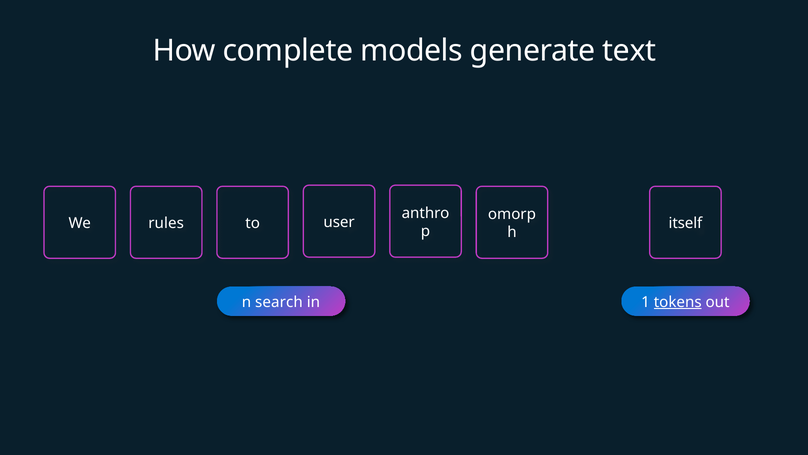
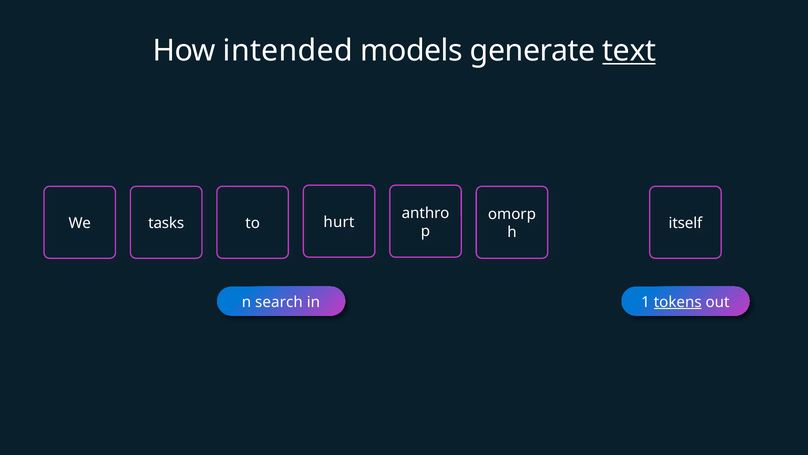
complete: complete -> intended
text underline: none -> present
rules: rules -> tasks
user: user -> hurt
